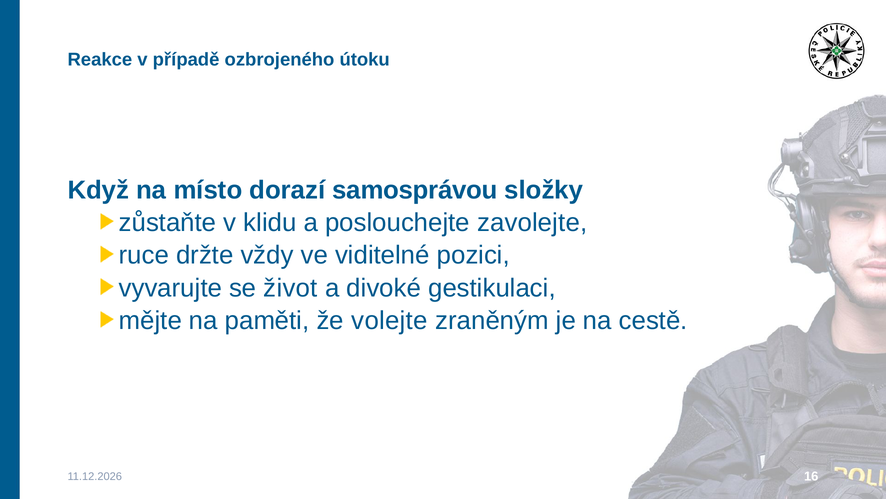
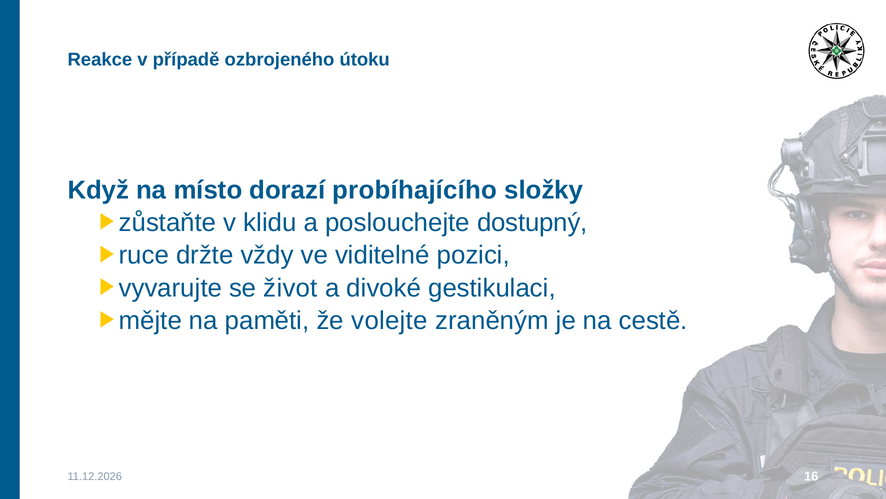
samosprávou: samosprávou -> probíhajícího
zavolejte: zavolejte -> dostupný
